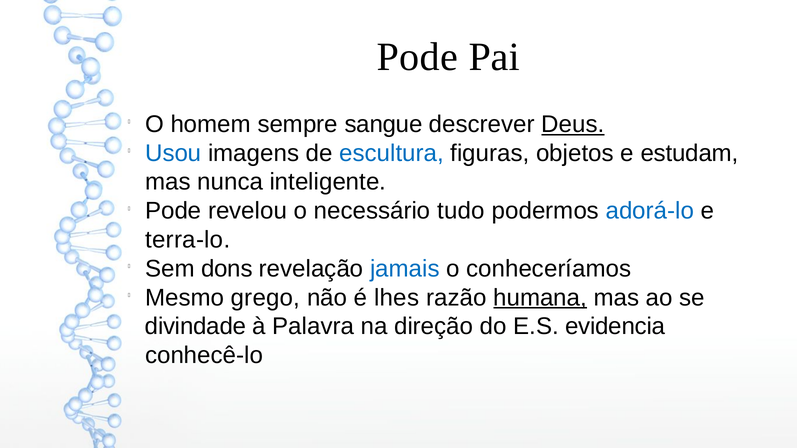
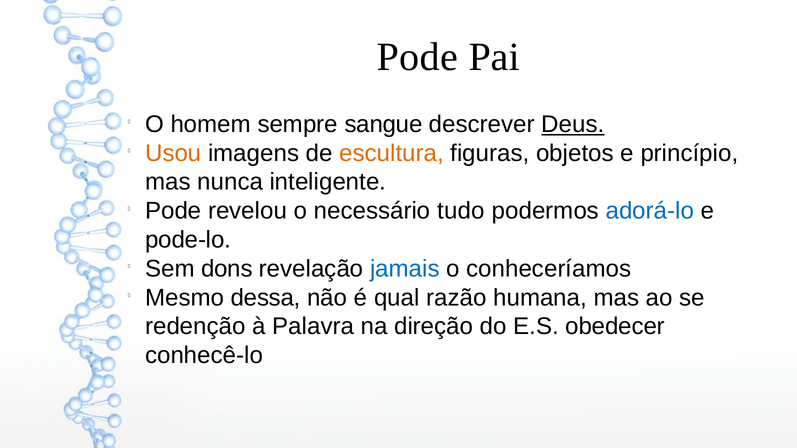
Usou colour: blue -> orange
escultura colour: blue -> orange
estudam: estudam -> princípio
terra-lo: terra-lo -> pode-lo
grego: grego -> dessa
lhes: lhes -> qual
humana underline: present -> none
divindade: divindade -> redenção
evidencia: evidencia -> obedecer
